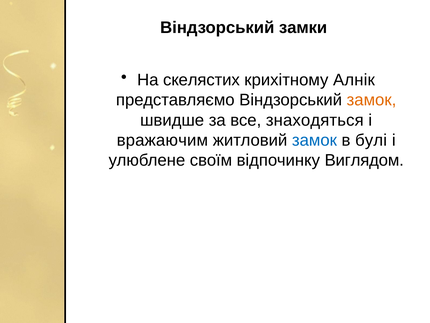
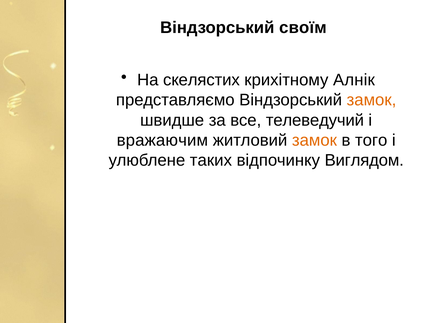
замки: замки -> своїм
знаходяться: знаходяться -> телеведучий
замок at (314, 140) colour: blue -> orange
булі: булі -> того
своїм: своїм -> таких
